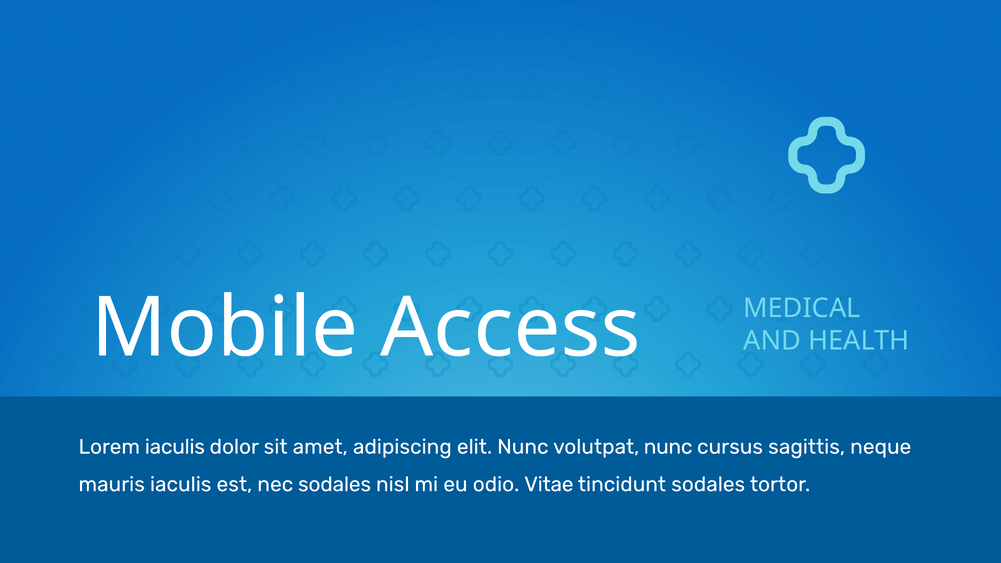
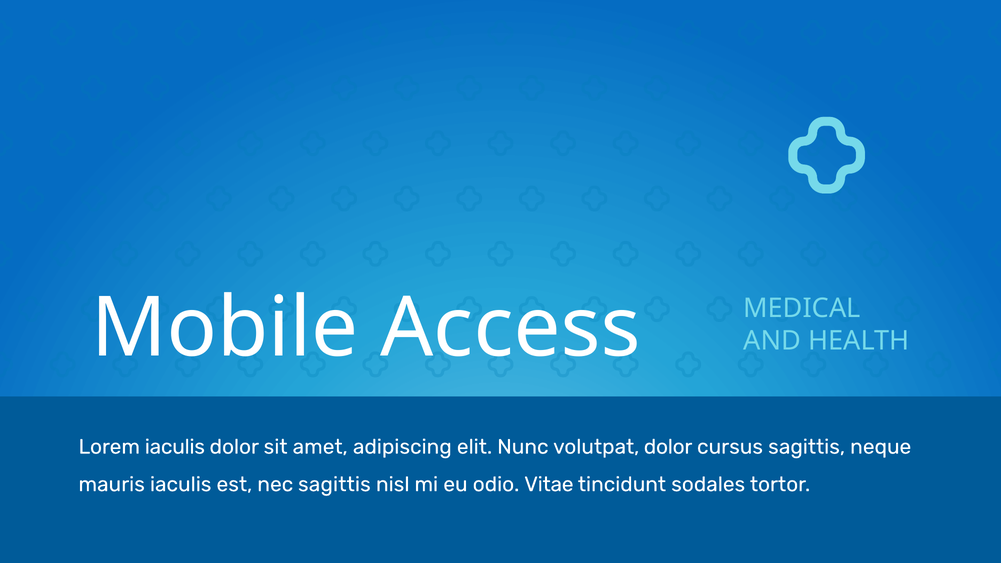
volutpat nunc: nunc -> dolor
nec sodales: sodales -> sagittis
